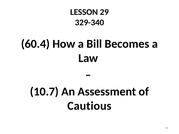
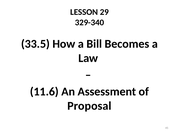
60.4: 60.4 -> 33.5
10.7: 10.7 -> 11.6
Cautious: Cautious -> Proposal
